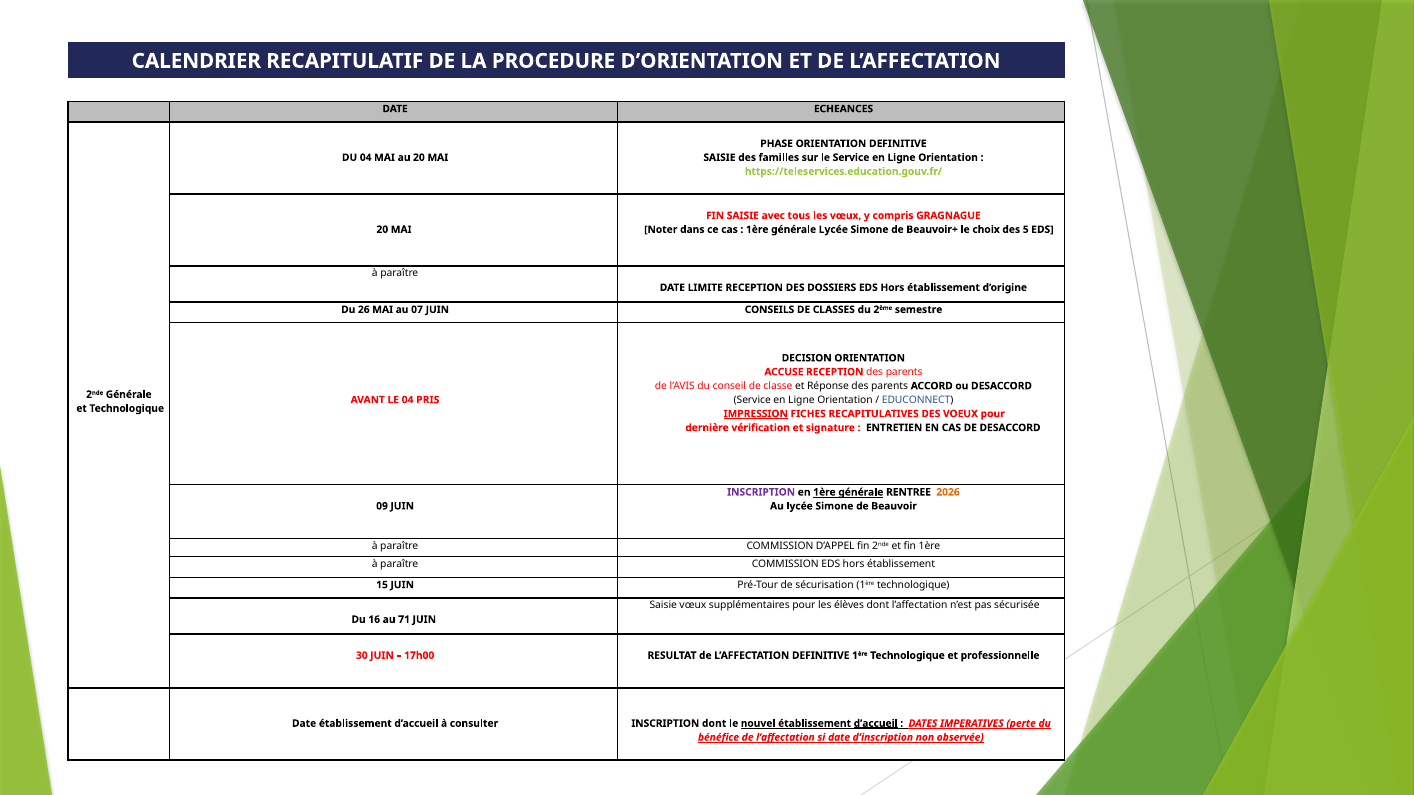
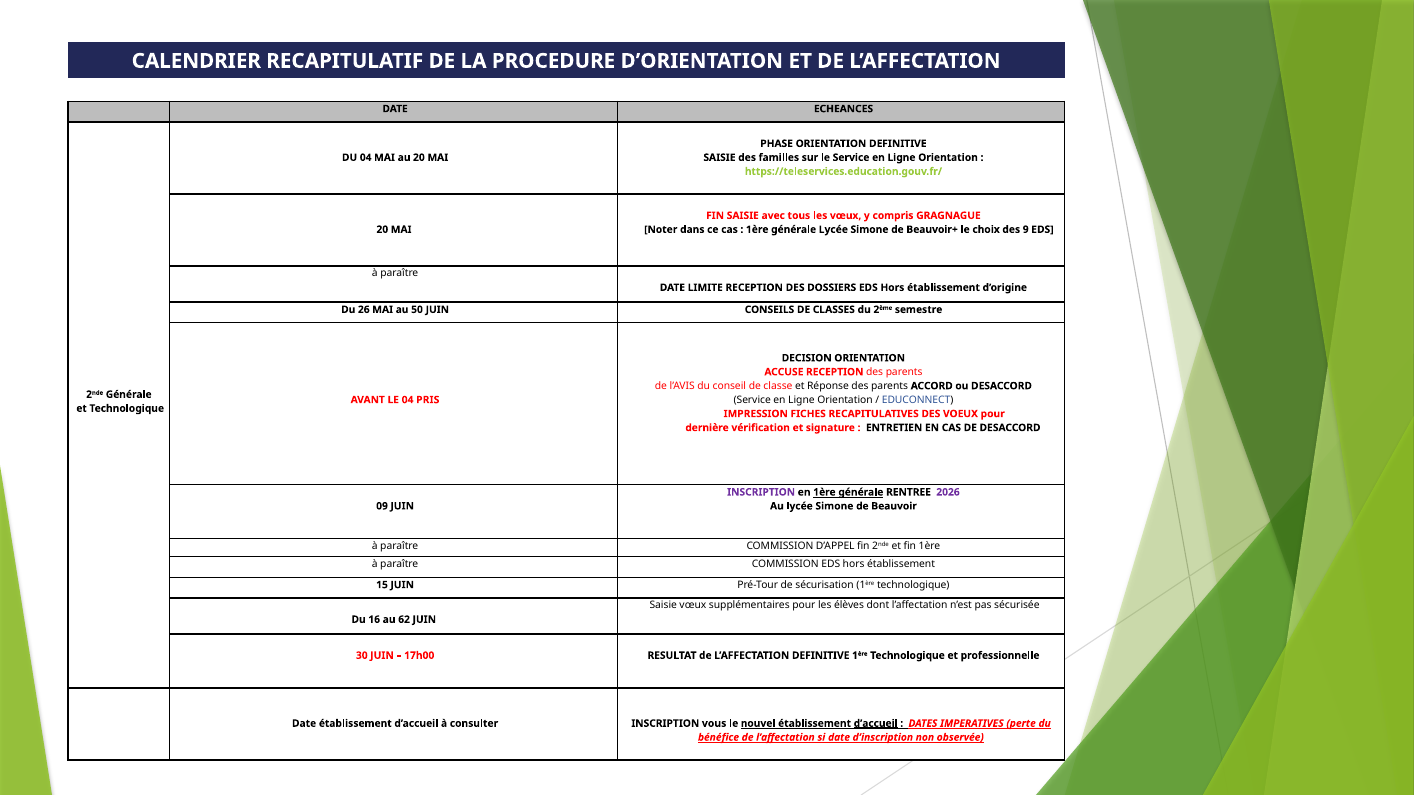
5: 5 -> 9
07: 07 -> 50
IMPRESSION underline: present -> none
2026 colour: orange -> purple
71: 71 -> 62
INSCRIPTION dont: dont -> vous
